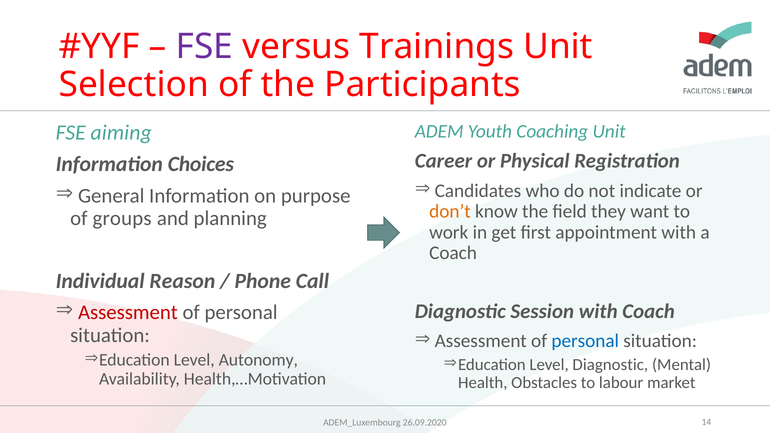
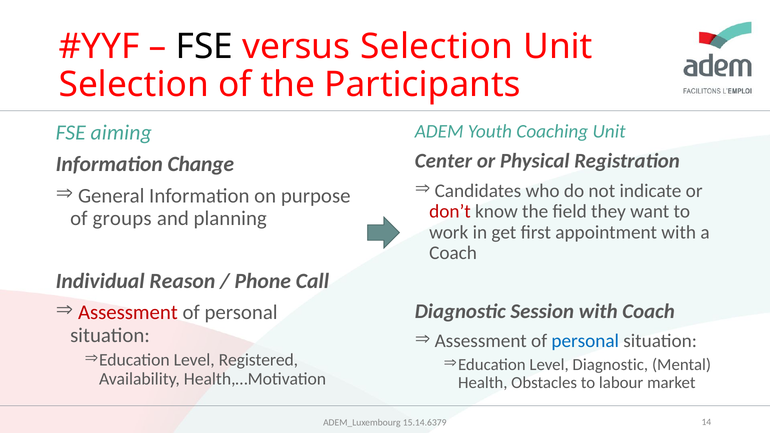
FSE at (204, 46) colour: purple -> black
versus Trainings: Trainings -> Selection
Career: Career -> Center
Choices: Choices -> Change
don’t colour: orange -> red
Autonomy: Autonomy -> Registered
26.09.2020: 26.09.2020 -> 15.14.6379
